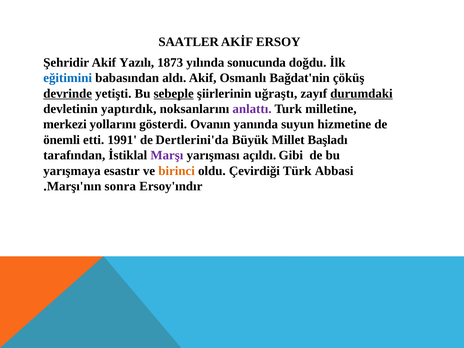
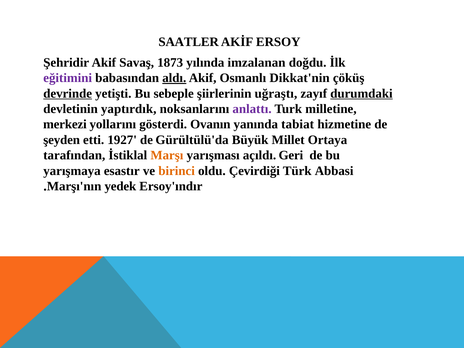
Yazılı: Yazılı -> Savaş
sonucunda: sonucunda -> imzalanan
eğitimini colour: blue -> purple
aldı underline: none -> present
Bağdat'nin: Bağdat'nin -> Dikkat'nin
sebeple underline: present -> none
suyun: suyun -> tabiat
önemli: önemli -> şeyden
1991: 1991 -> 1927
Dertlerini'da: Dertlerini'da -> Gürültülü'da
Başladı: Başladı -> Ortaya
Marşı colour: purple -> orange
Gibi: Gibi -> Geri
sonra: sonra -> yedek
